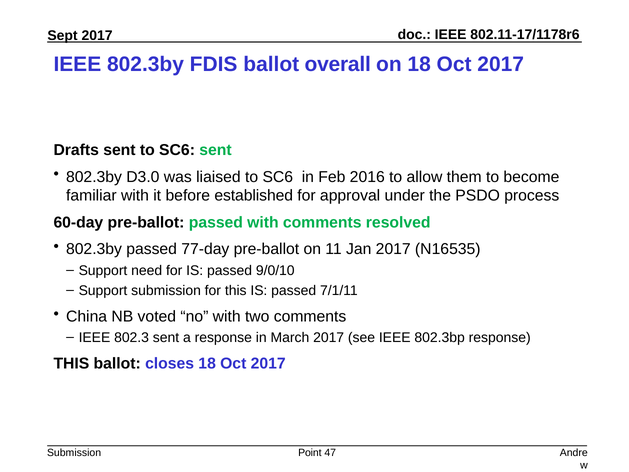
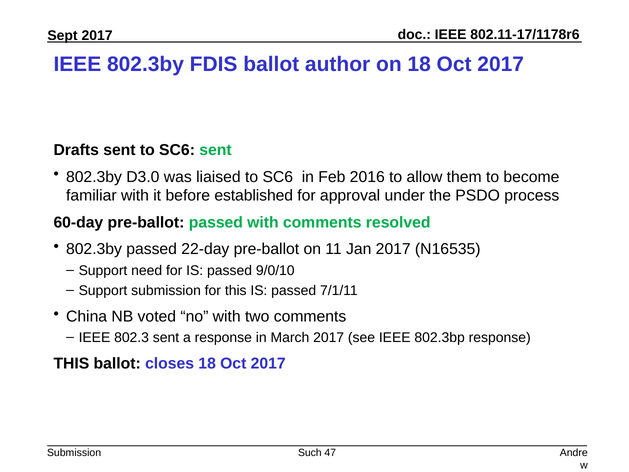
overall: overall -> author
77-day: 77-day -> 22-day
Point: Point -> Such
